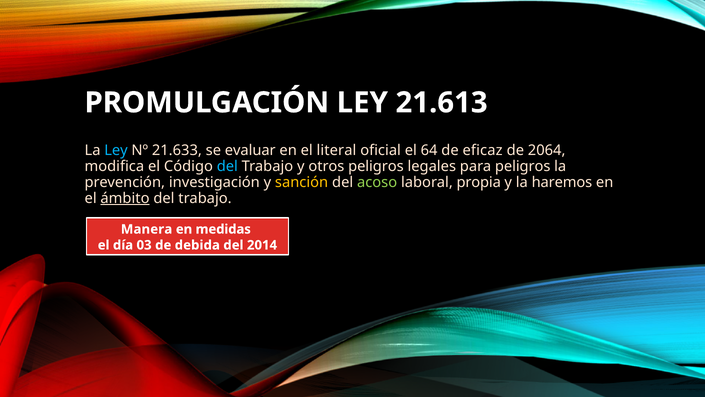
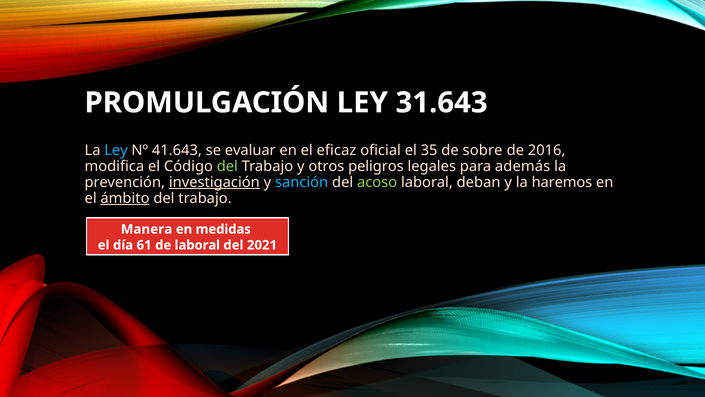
21.613: 21.613 -> 31.643
21.633: 21.633 -> 41.643
literal: literal -> eficaz
64: 64 -> 35
eficaz: eficaz -> sobre
2064: 2064 -> 2016
del at (227, 166) colour: light blue -> light green
para peligros: peligros -> además
investigación underline: none -> present
sanción colour: yellow -> light blue
propia: propia -> deban
03: 03 -> 61
de debida: debida -> laboral
2014: 2014 -> 2021
